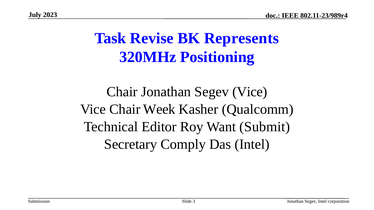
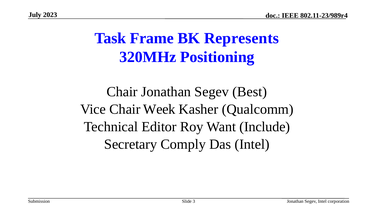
Revise: Revise -> Frame
Segev Vice: Vice -> Best
Submit: Submit -> Include
